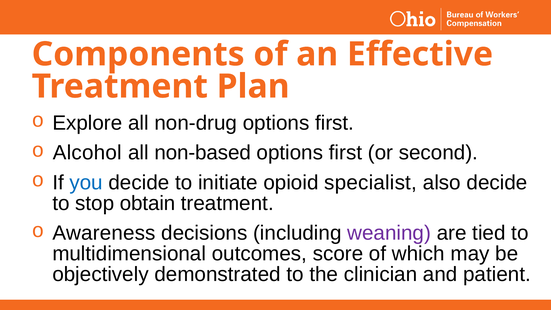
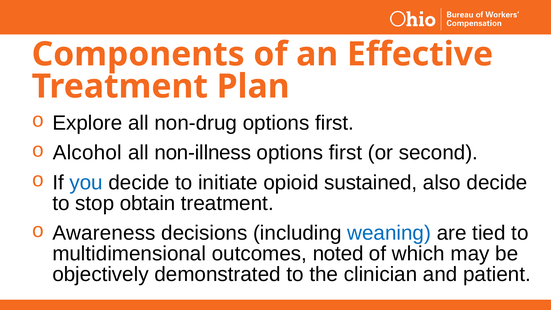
non-based: non-based -> non-illness
specialist: specialist -> sustained
weaning colour: purple -> blue
score: score -> noted
